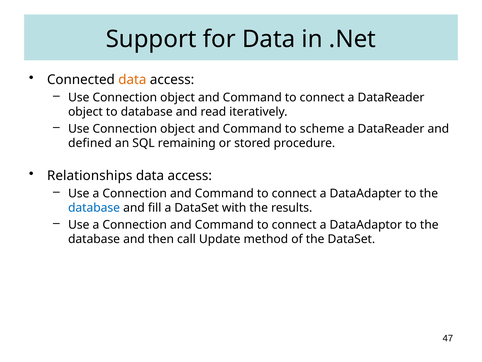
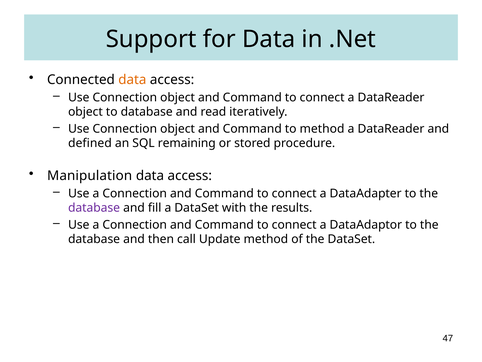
to scheme: scheme -> method
Relationships: Relationships -> Manipulation
database at (94, 208) colour: blue -> purple
